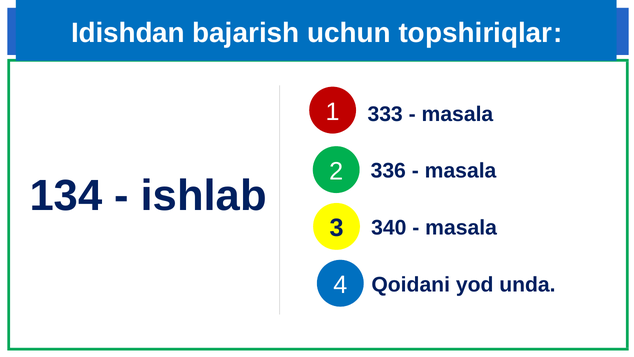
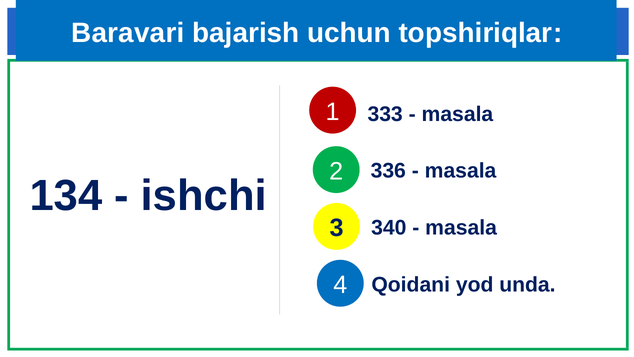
Idishdan: Idishdan -> Baravari
ishlab: ishlab -> ishchi
